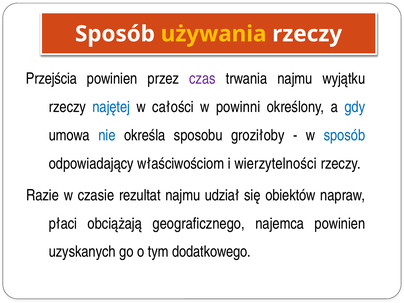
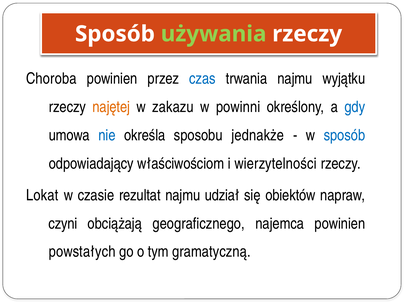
używania colour: yellow -> light green
Przejścia: Przejścia -> Choroba
czas colour: purple -> blue
najętej colour: blue -> orange
całości: całości -> zakazu
groziłoby: groziłoby -> jednakże
Razie: Razie -> Lokat
płaci: płaci -> czyni
uzyskanych: uzyskanych -> powstałych
dodatkowego: dodatkowego -> gramatyczną
